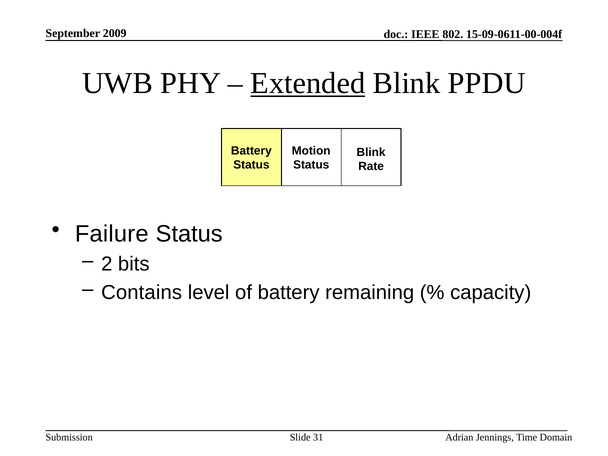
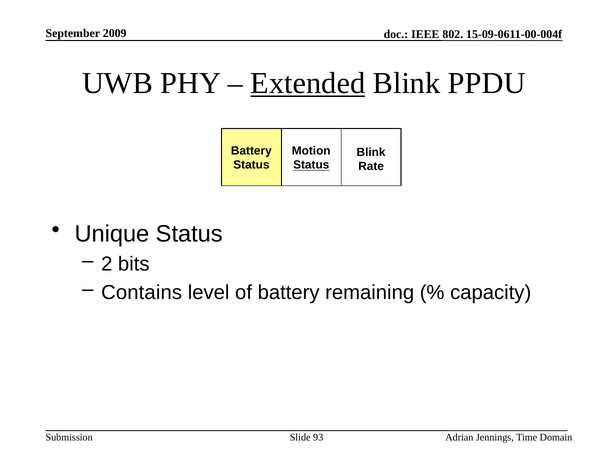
Status at (311, 165) underline: none -> present
Failure: Failure -> Unique
31: 31 -> 93
